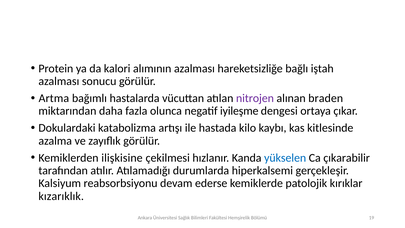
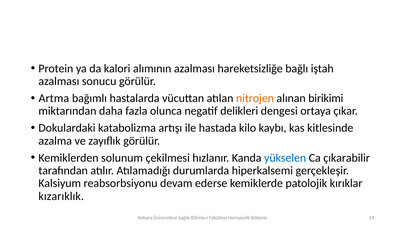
nitrojen colour: purple -> orange
braden: braden -> birikimi
iyileşme: iyileşme -> delikleri
ilişkisine: ilişkisine -> solunum
